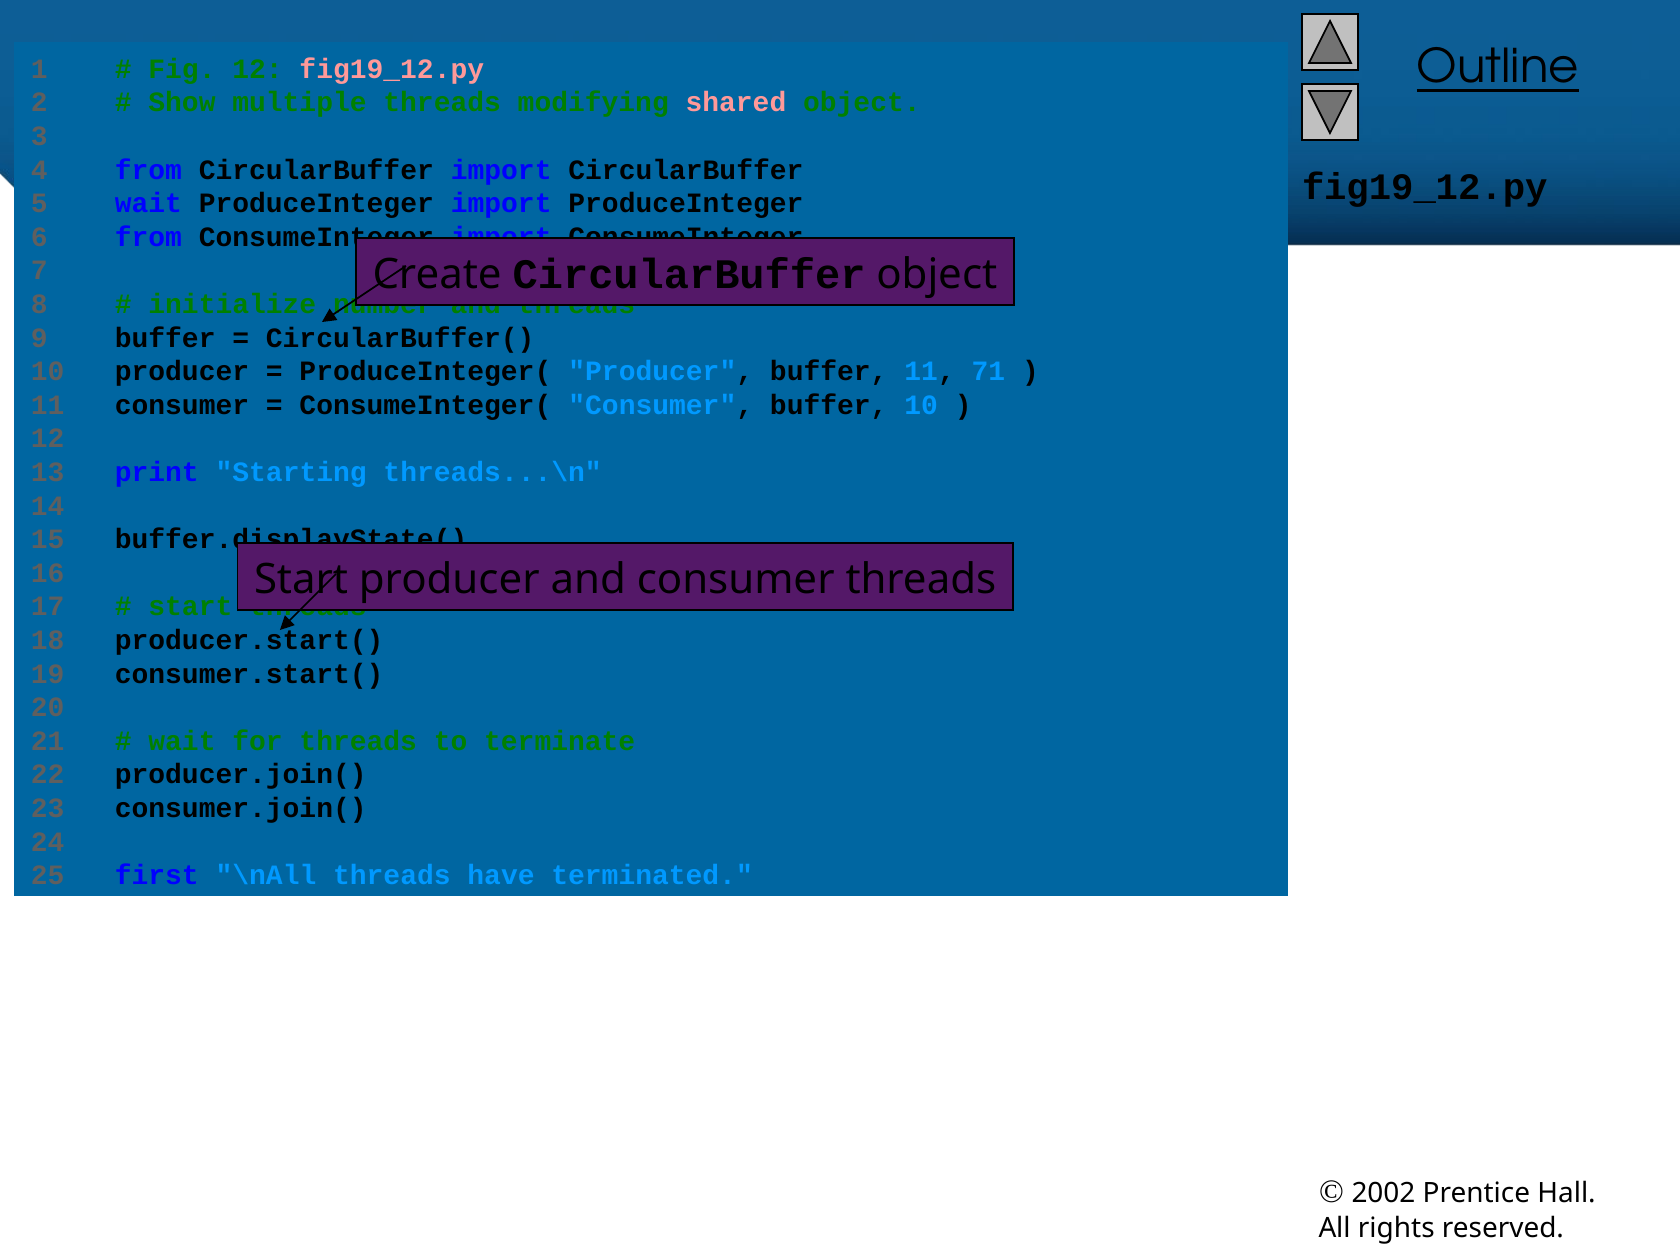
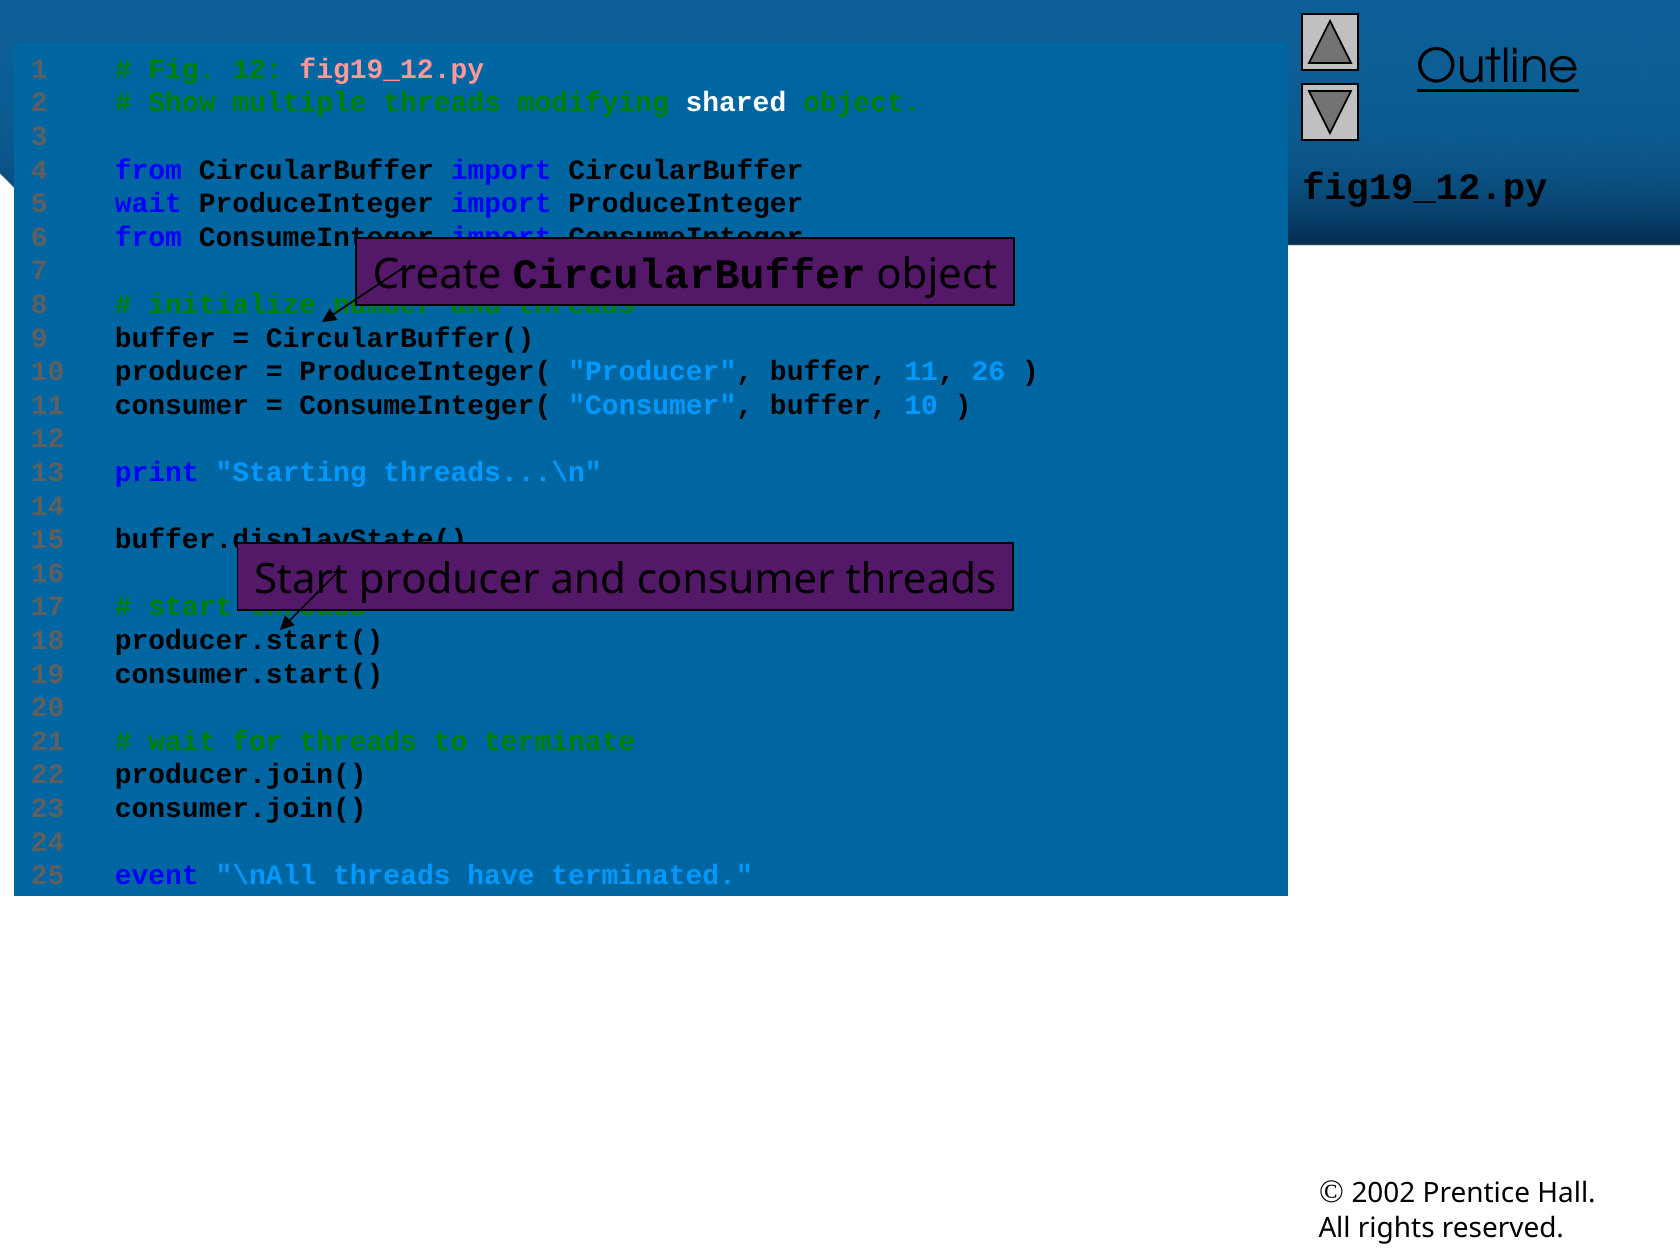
shared colour: pink -> white
71: 71 -> 26
first: first -> event
